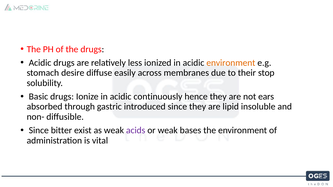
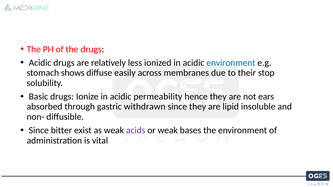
environment at (231, 63) colour: orange -> blue
desire: desire -> shows
continuously: continuously -> permeability
introduced: introduced -> withdrawn
